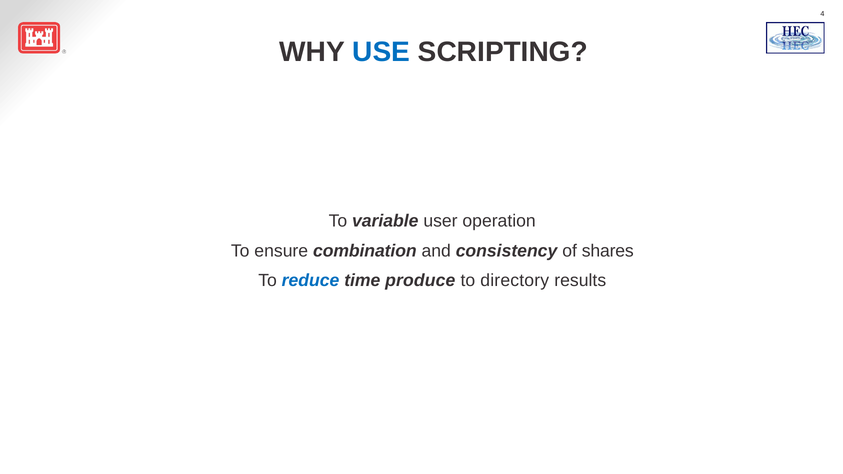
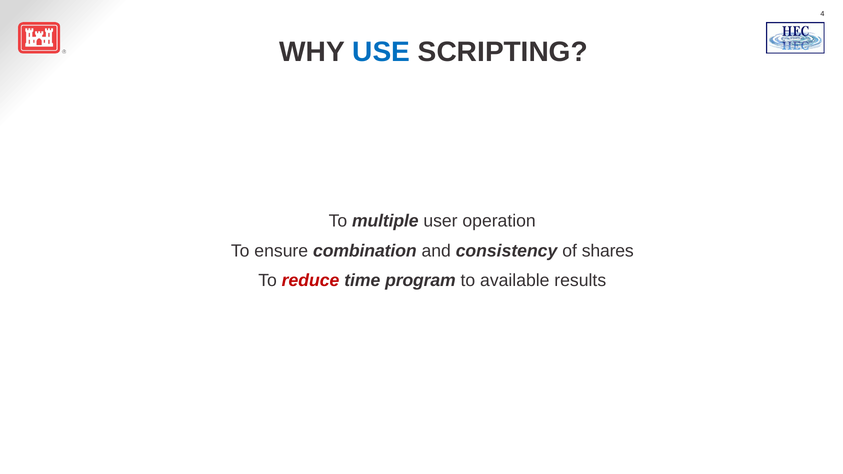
variable: variable -> multiple
reduce colour: blue -> red
produce: produce -> program
directory: directory -> available
